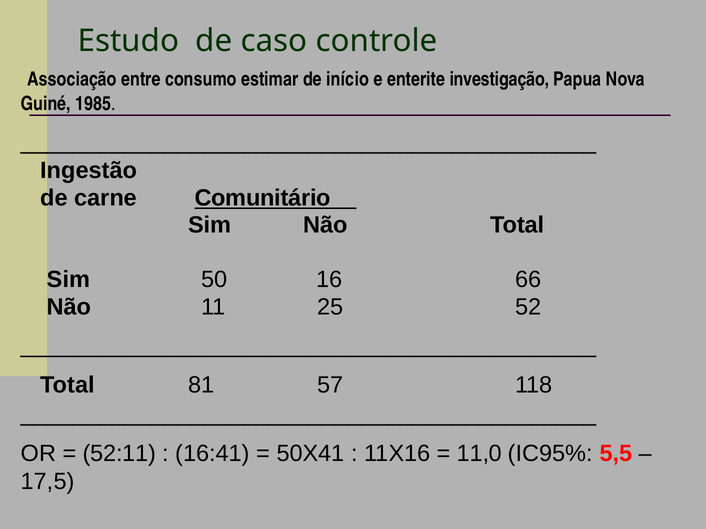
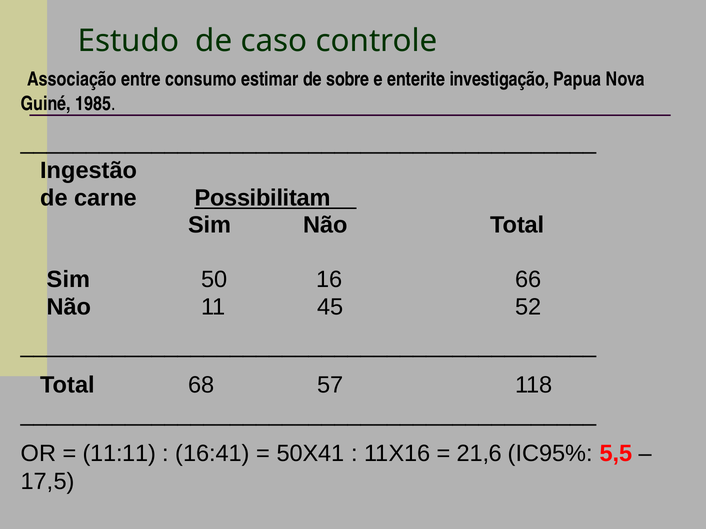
início: início -> sobre
Comunitário: Comunitário -> Possibilitam
25: 25 -> 45
81: 81 -> 68
52:11: 52:11 -> 11:11
11,0: 11,0 -> 21,6
